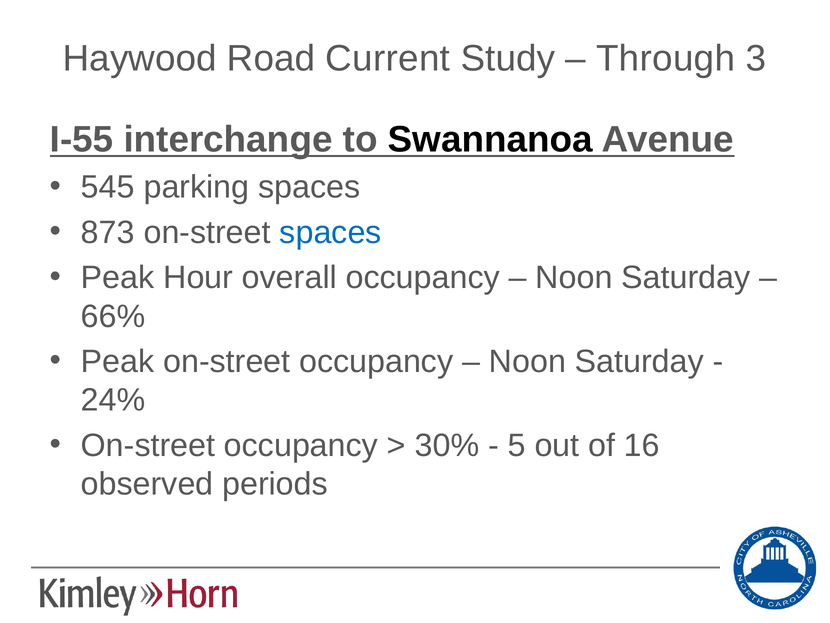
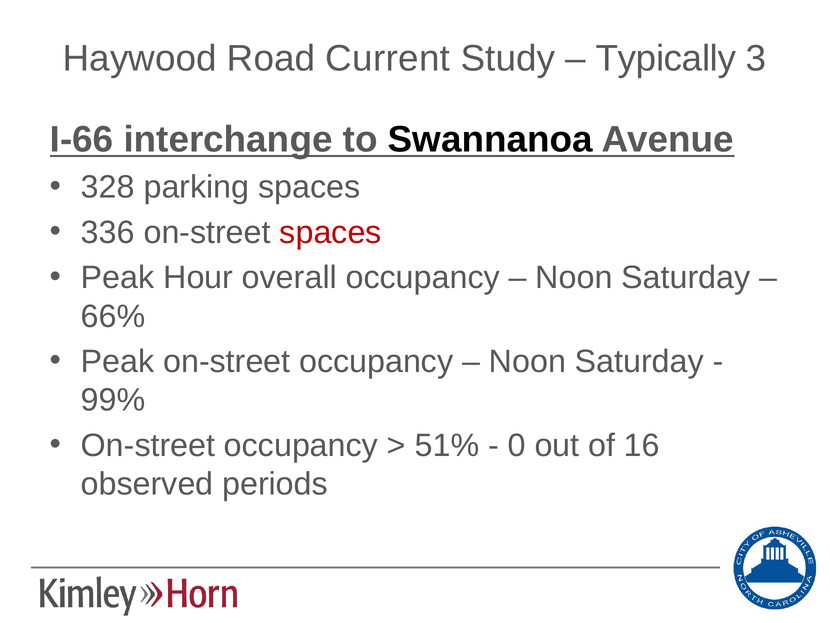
Through: Through -> Typically
I-55: I-55 -> I-66
545: 545 -> 328
873: 873 -> 336
spaces at (331, 232) colour: blue -> red
24%: 24% -> 99%
30%: 30% -> 51%
5: 5 -> 0
